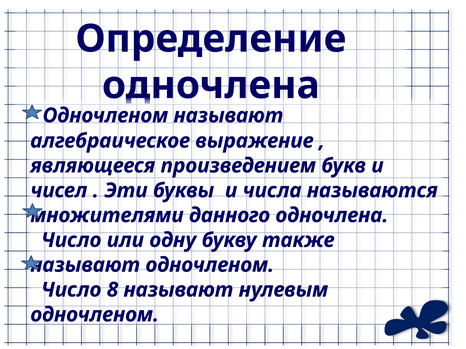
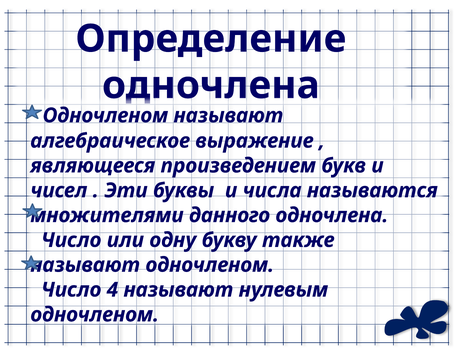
8: 8 -> 4
